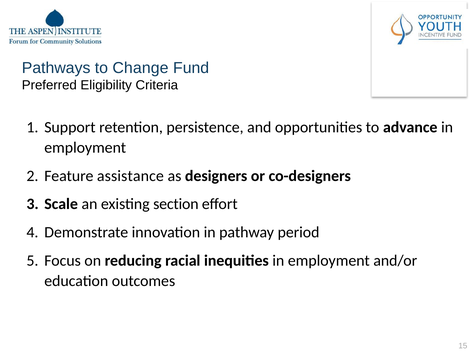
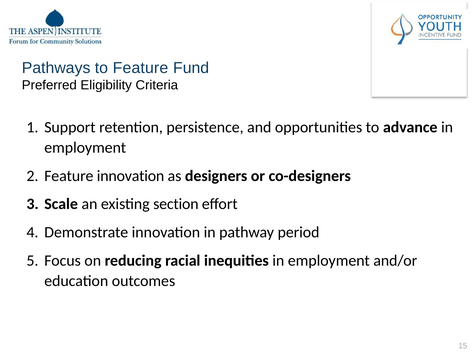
to Change: Change -> Feature
Feature assistance: assistance -> innovation
